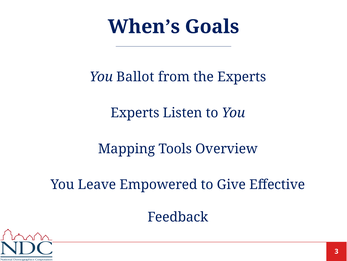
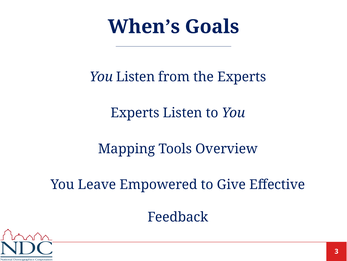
You Ballot: Ballot -> Listen
